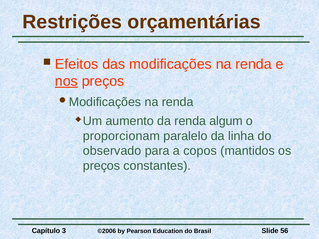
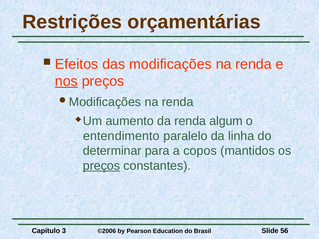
proporcionam: proporcionam -> entendimento
observado: observado -> determinar
preços at (101, 166) underline: none -> present
